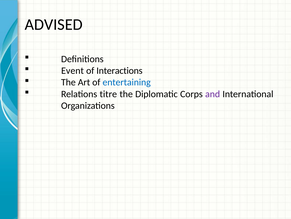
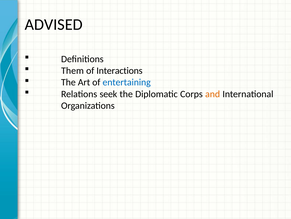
Event: Event -> Them
titre: titre -> seek
and colour: purple -> orange
